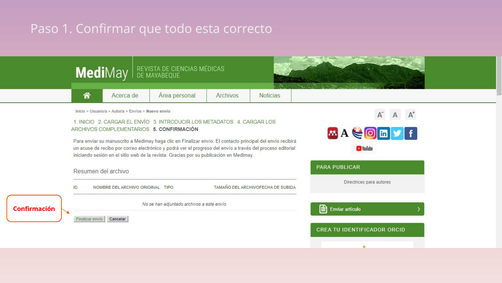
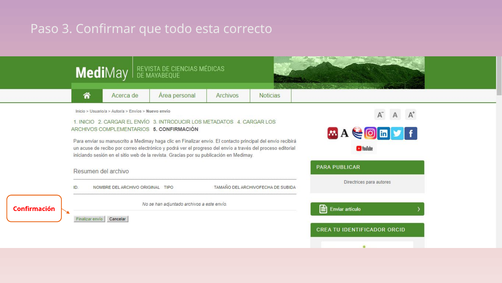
1: 1 -> 3
